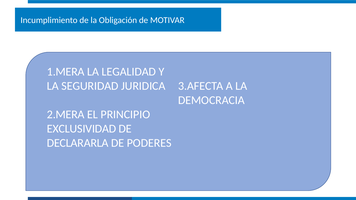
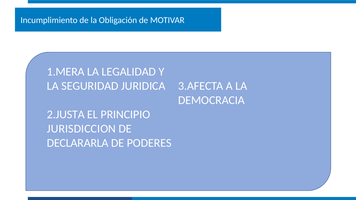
2.MERA: 2.MERA -> 2.JUSTA
EXCLUSIVIDAD: EXCLUSIVIDAD -> JURISDICCION
